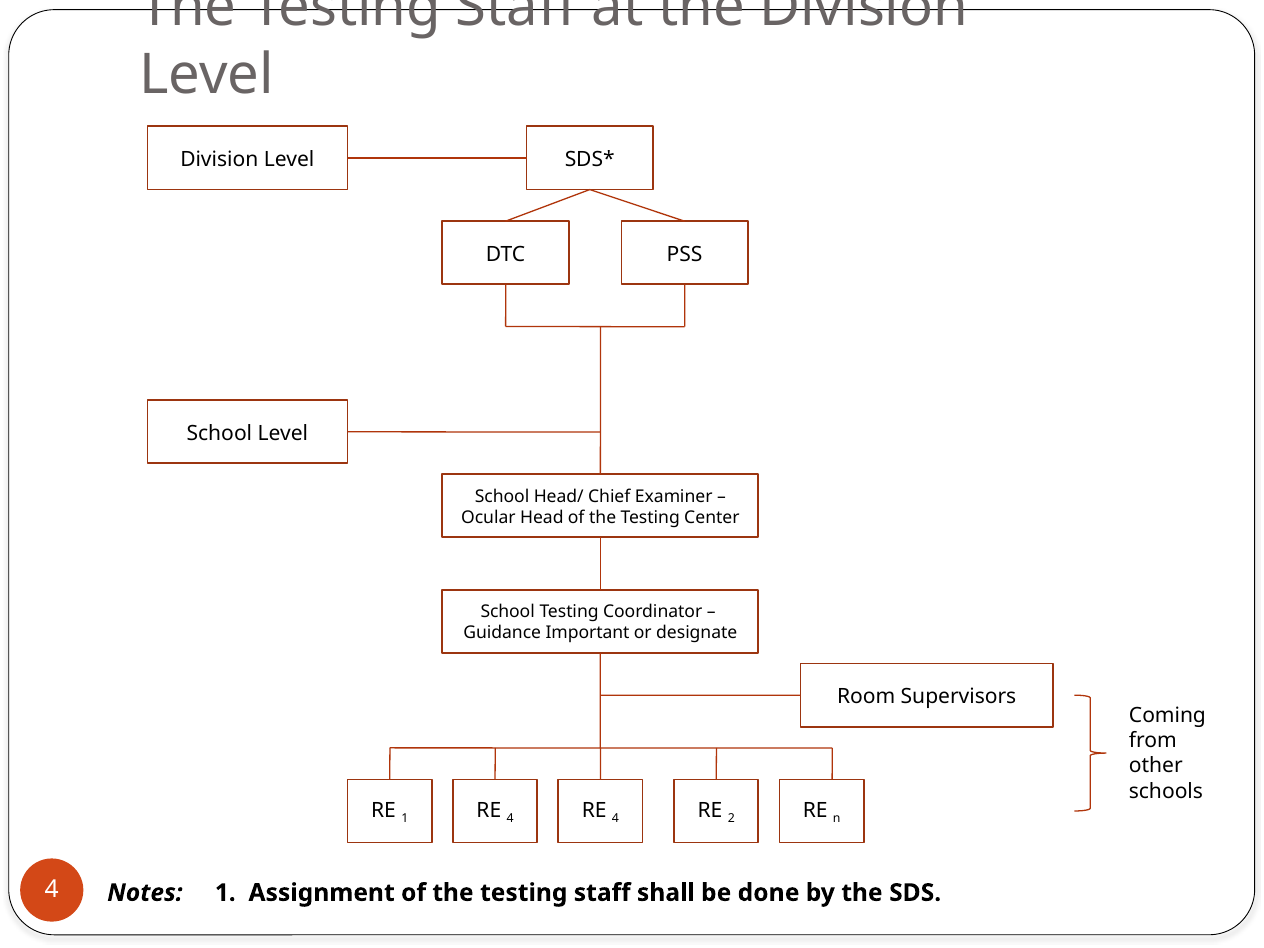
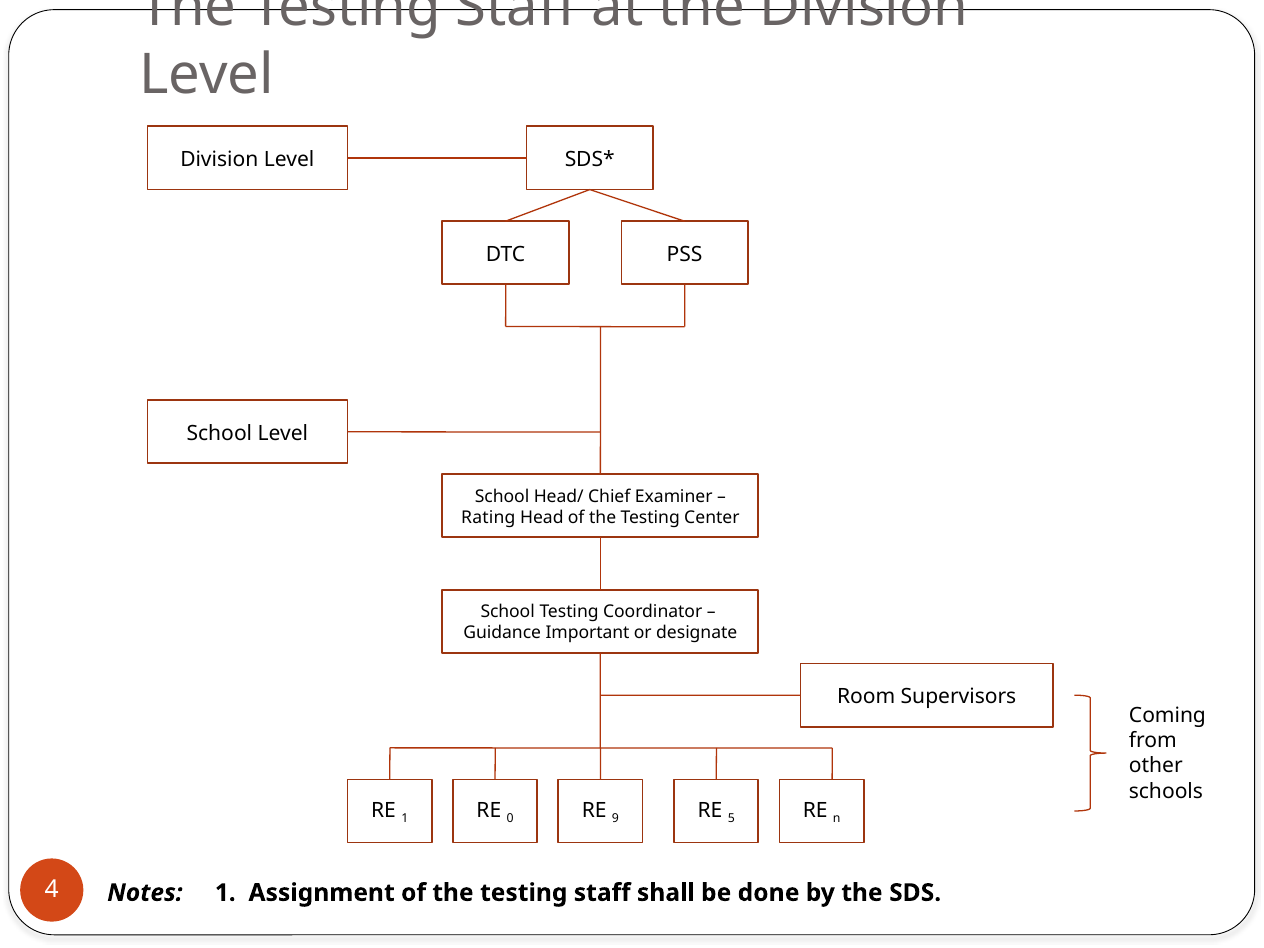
Ocular: Ocular -> Rating
1 RE 4: 4 -> 0
4 at (615, 819): 4 -> 9
2: 2 -> 5
